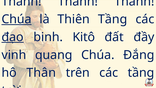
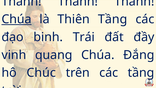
đạo underline: present -> none
Kitô: Kitô -> Trái
Thân: Thân -> Chúc
